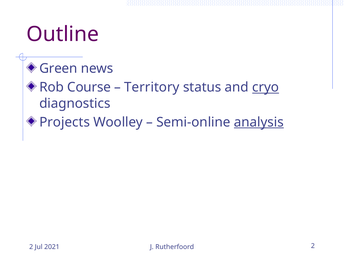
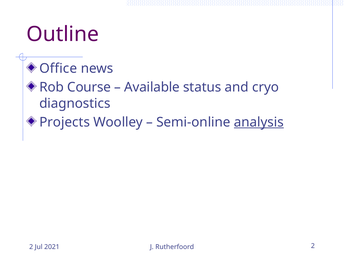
Green: Green -> Office
Territory: Territory -> Available
cryo underline: present -> none
